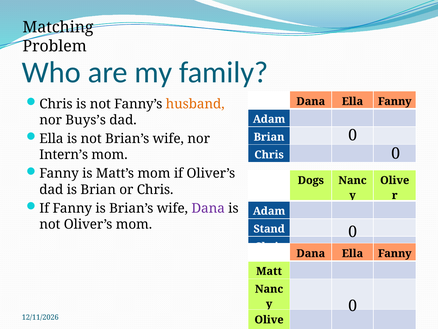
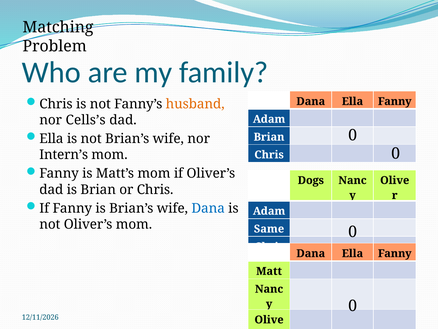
Buys’s: Buys’s -> Cells’s
Dana at (208, 208) colour: purple -> blue
Stand: Stand -> Same
